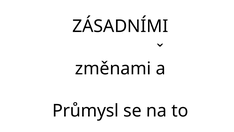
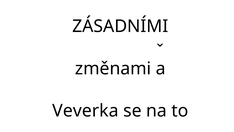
Průmysl: Průmysl -> Veverka
